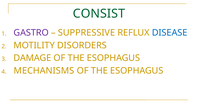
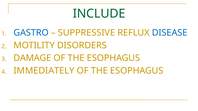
CONSIST: CONSIST -> INCLUDE
GASTRO colour: purple -> blue
MECHANISMS: MECHANISMS -> IMMEDIATELY
